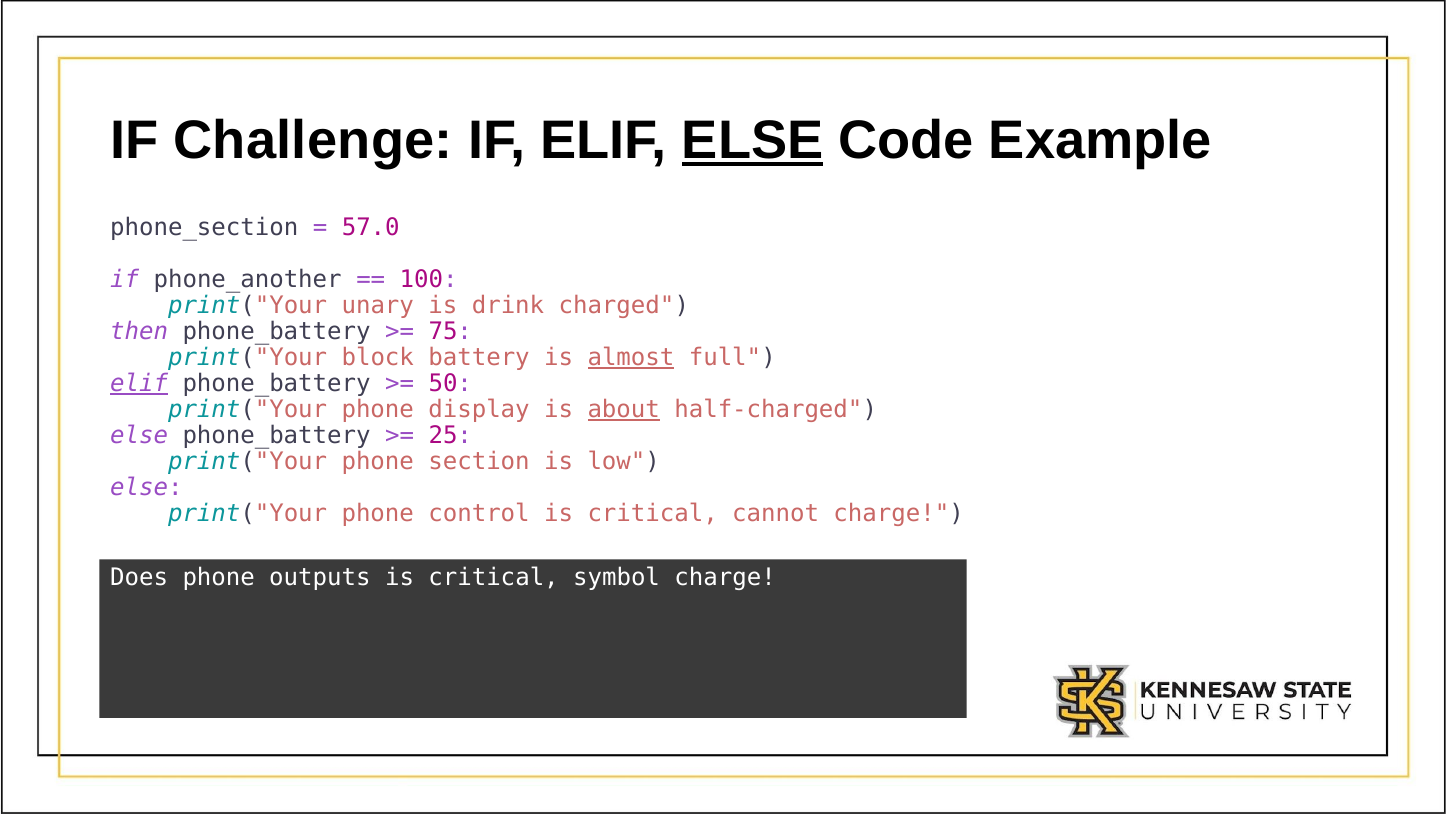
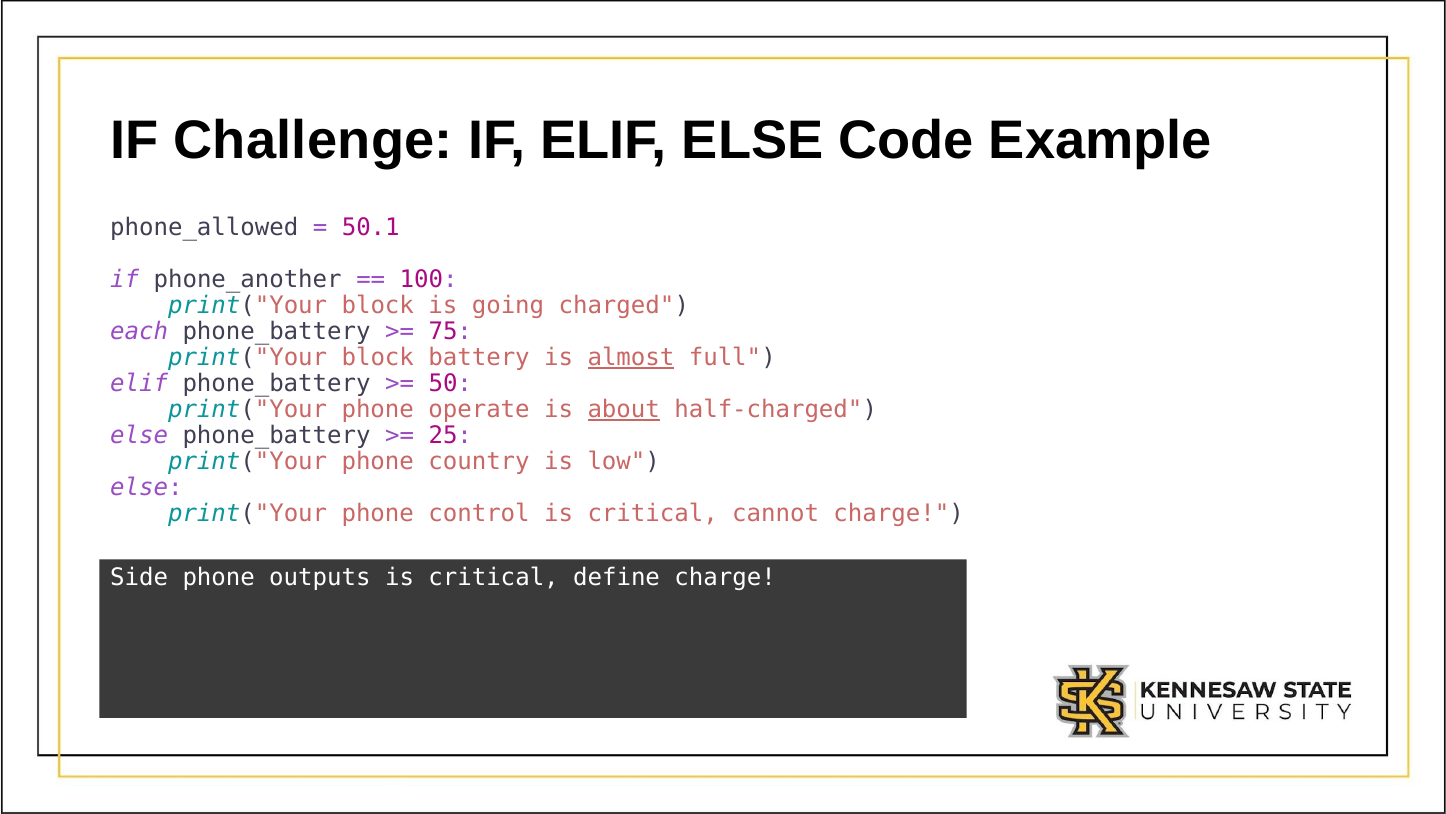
ELSE at (753, 141) underline: present -> none
phone_section: phone_section -> phone_allowed
57.0: 57.0 -> 50.1
unary at (378, 305): unary -> block
drink: drink -> going
then: then -> each
elif at (139, 383) underline: present -> none
display: display -> operate
section: section -> country
Does: Does -> Side
symbol: symbol -> define
